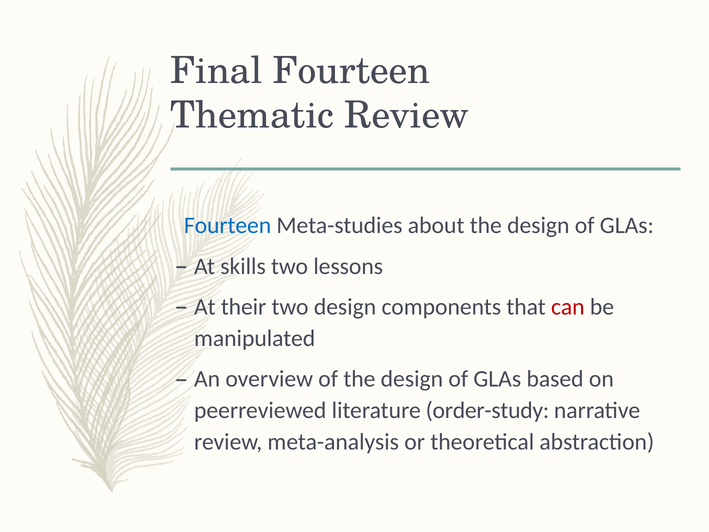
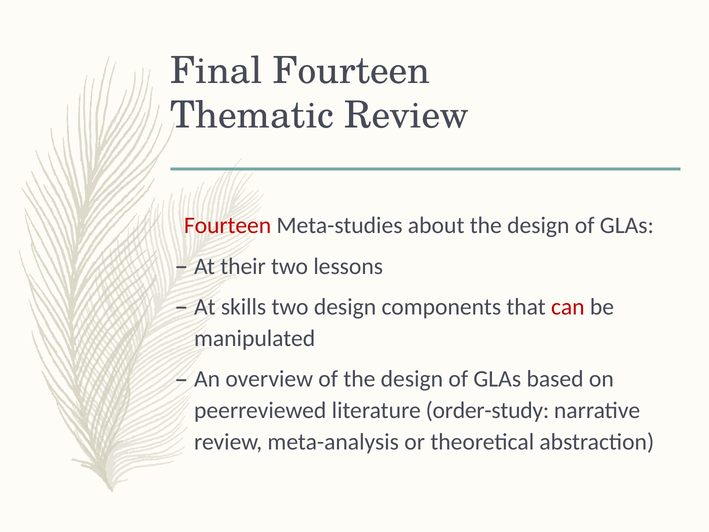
Fourteen at (228, 226) colour: blue -> red
skills: skills -> their
their: their -> skills
